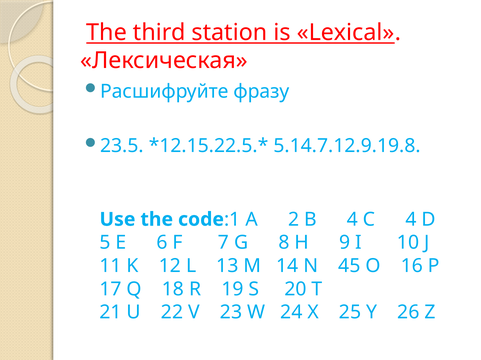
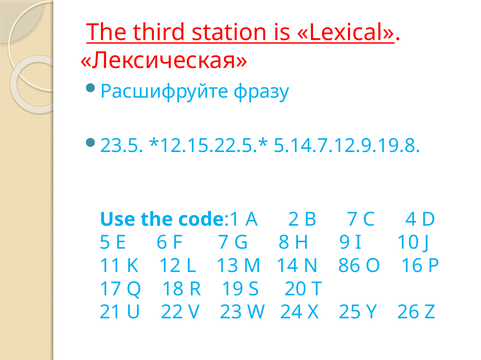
B 4: 4 -> 7
45: 45 -> 86
